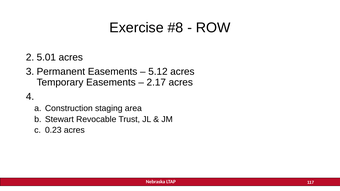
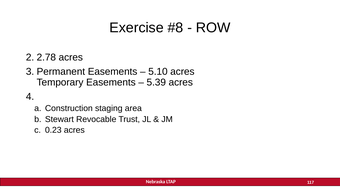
5.01: 5.01 -> 2.78
5.12: 5.12 -> 5.10
2.17: 2.17 -> 5.39
